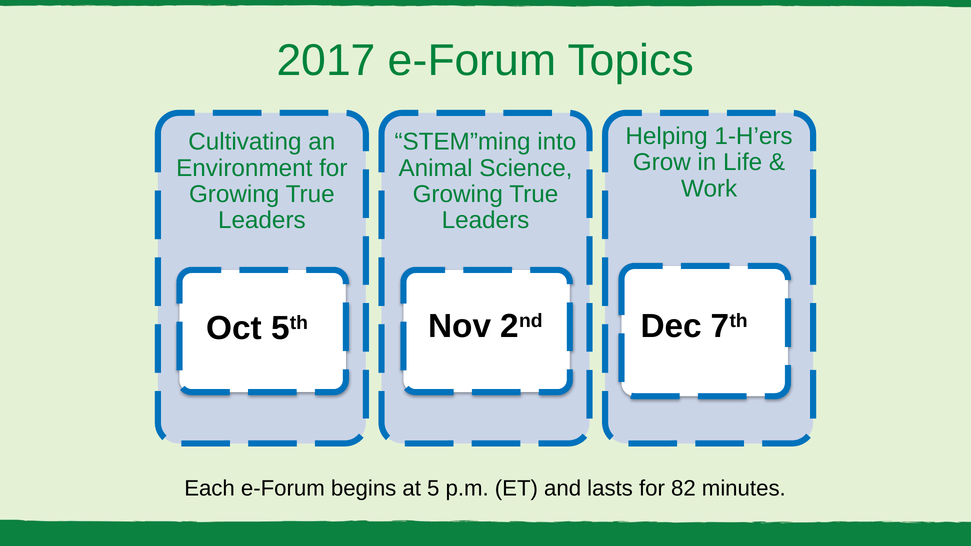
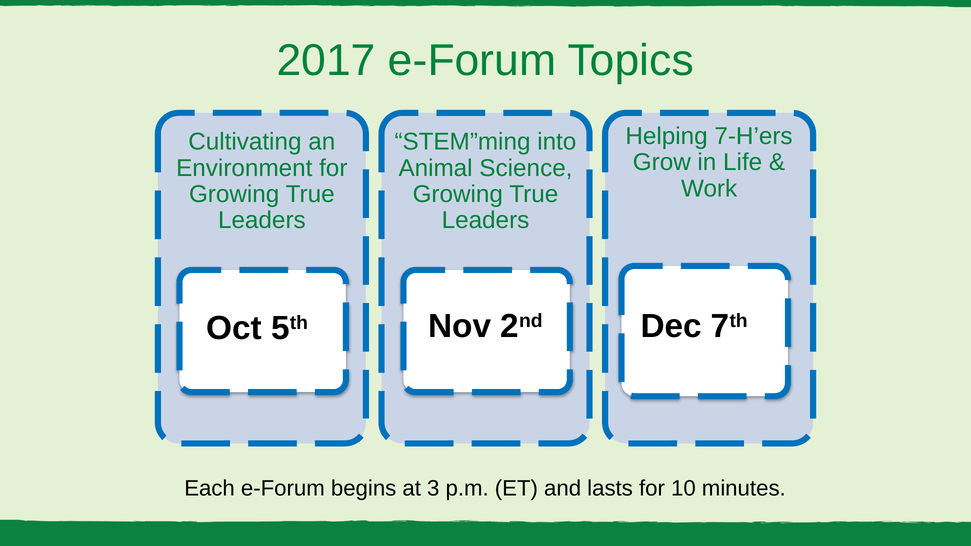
1-H’ers: 1-H’ers -> 7-H’ers
5: 5 -> 3
82: 82 -> 10
